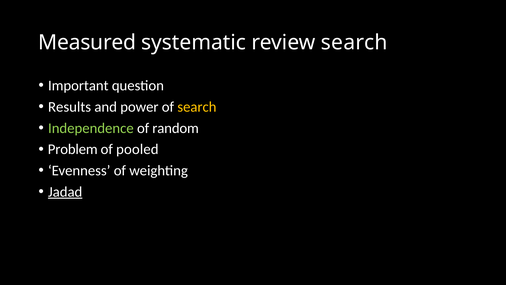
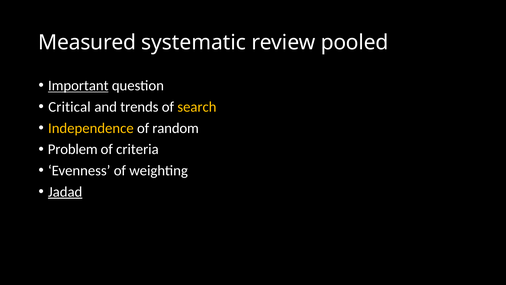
review search: search -> pooled
Important underline: none -> present
Results: Results -> Critical
power: power -> trends
Independence colour: light green -> yellow
pooled: pooled -> criteria
